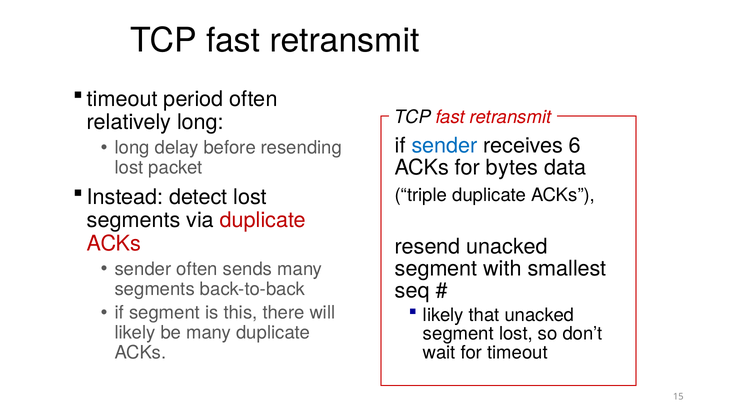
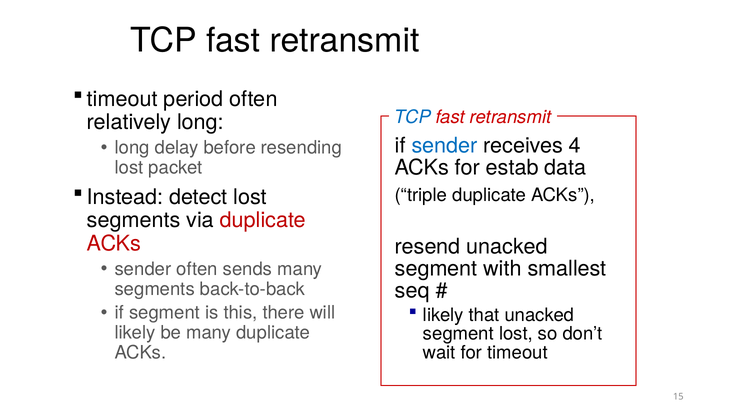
TCP at (413, 117) colour: black -> blue
6: 6 -> 4
bytes: bytes -> estab
